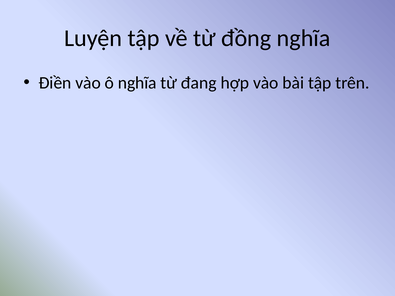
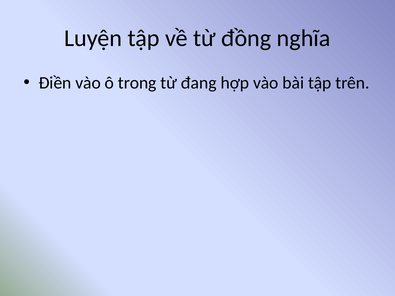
ô nghĩa: nghĩa -> trong
